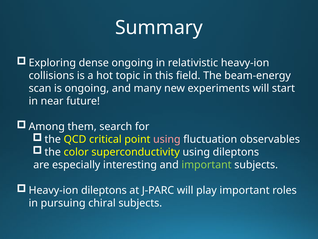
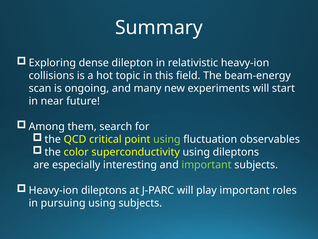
dense ongoing: ongoing -> dilepton
using at (167, 139) colour: pink -> light green
pursuing chiral: chiral -> using
